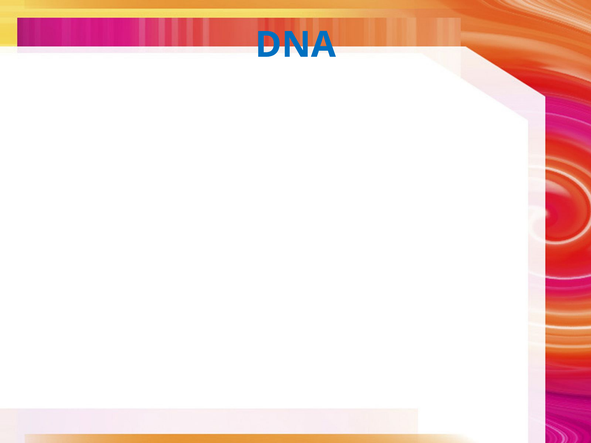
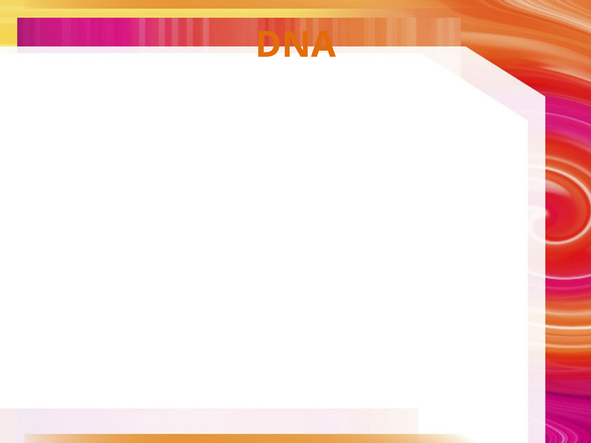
DNA at (295, 45) colour: blue -> orange
